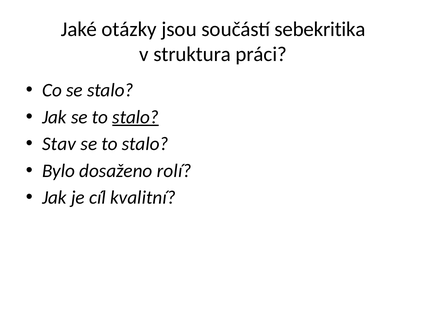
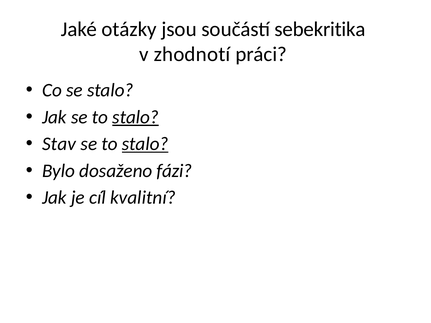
struktura: struktura -> zhodnotí
stalo at (145, 144) underline: none -> present
rolí: rolí -> fázi
